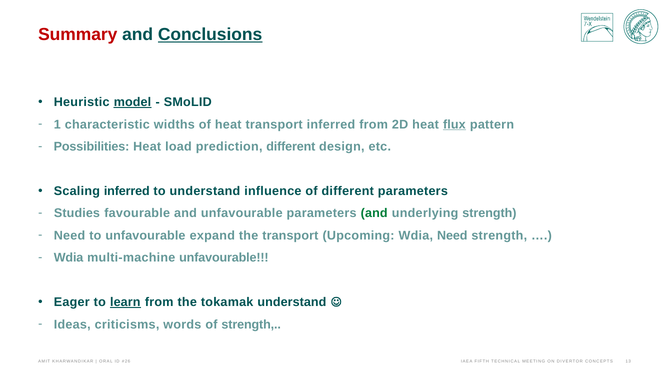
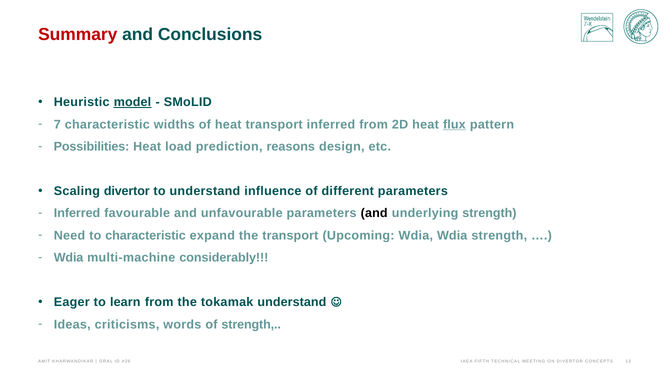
Conclusions underline: present -> none
1: 1 -> 7
prediction different: different -> reasons
Scaling inferred: inferred -> divertor
Studies at (77, 213): Studies -> Inferred
and at (374, 213) colour: green -> black
to unfavourable: unfavourable -> characteristic
Wdia Need: Need -> Wdia
multi-machine unfavourable: unfavourable -> considerably
learn underline: present -> none
